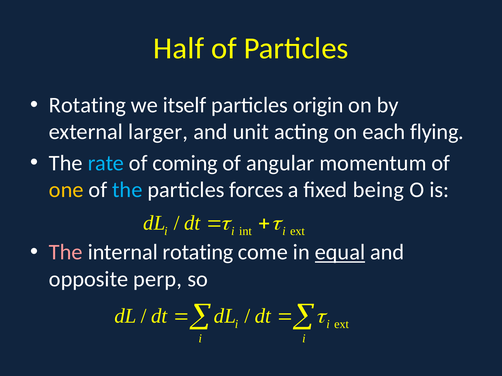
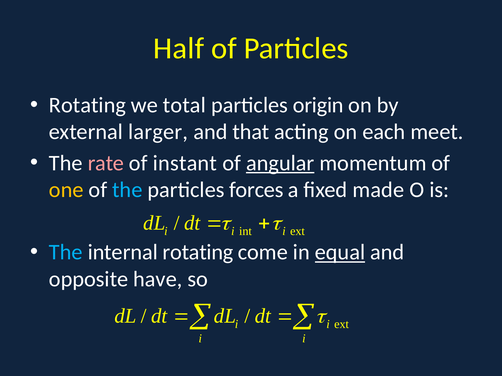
itself: itself -> total
unit: unit -> that
flying: flying -> meet
rate colour: light blue -> pink
coming: coming -> instant
angular underline: none -> present
being: being -> made
The at (66, 253) colour: pink -> light blue
perp: perp -> have
